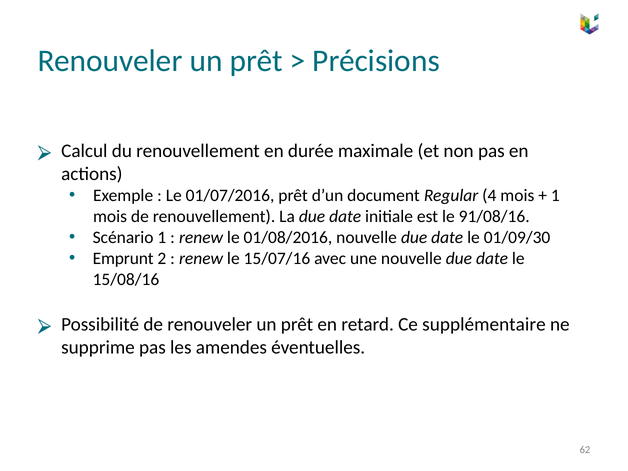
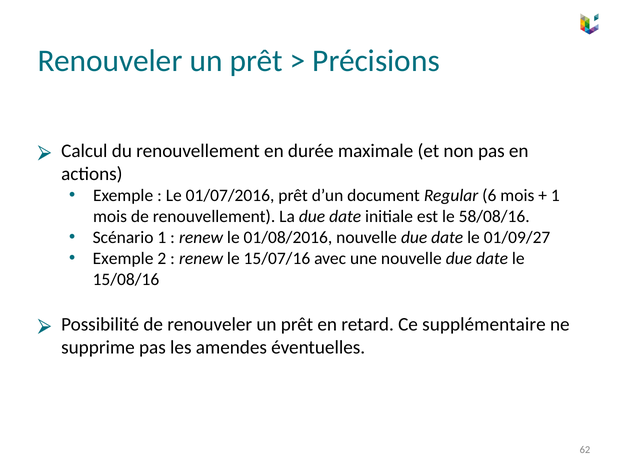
4: 4 -> 6
91/08/16: 91/08/16 -> 58/08/16
01/09/30: 01/09/30 -> 01/09/27
Emprunt at (123, 259): Emprunt -> Exemple
